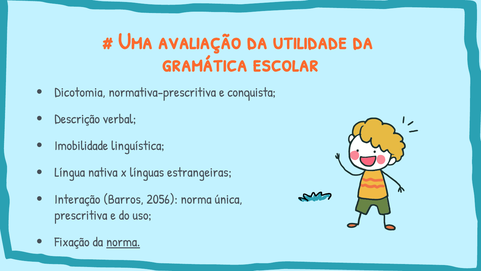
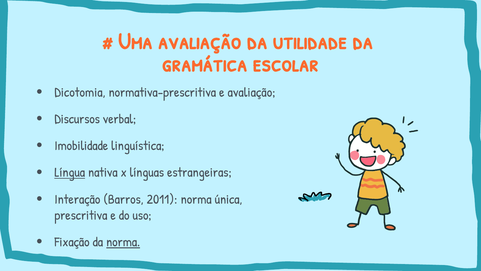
e conquista: conquista -> avaliação
Descrição: Descrição -> Discursos
Língua underline: none -> present
2056: 2056 -> 2011
